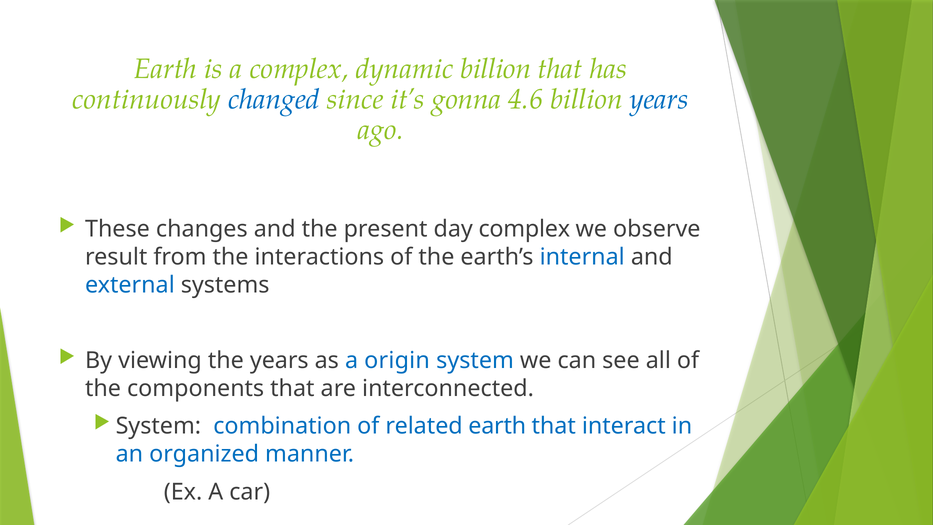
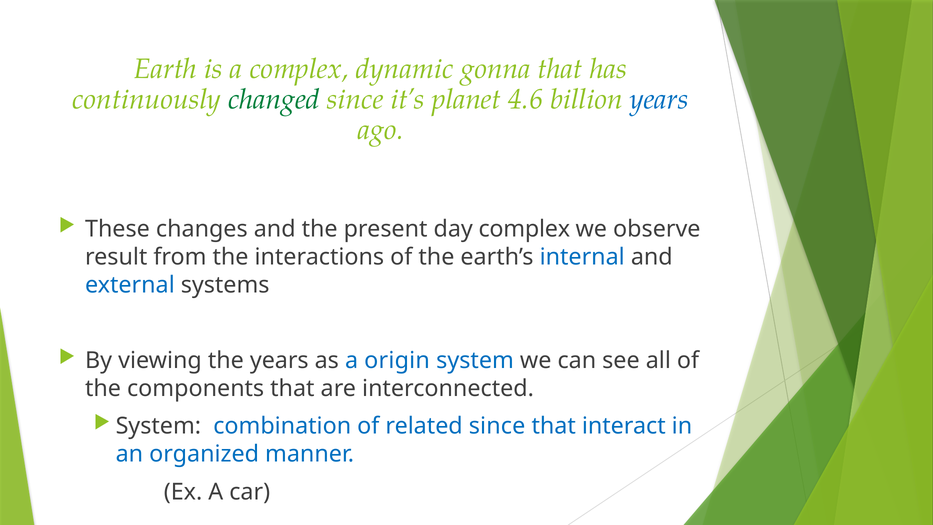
dynamic billion: billion -> gonna
changed colour: blue -> green
gonna: gonna -> planet
related earth: earth -> since
